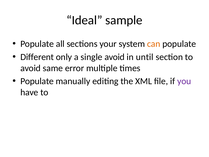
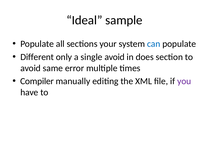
can colour: orange -> blue
until: until -> does
Populate at (37, 81): Populate -> Compiler
